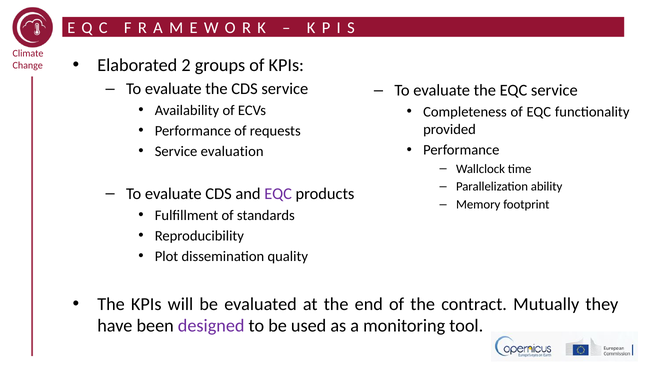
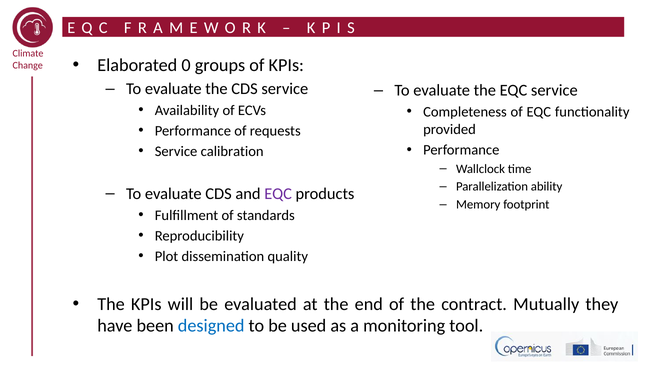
2: 2 -> 0
evaluation: evaluation -> calibration
designed colour: purple -> blue
